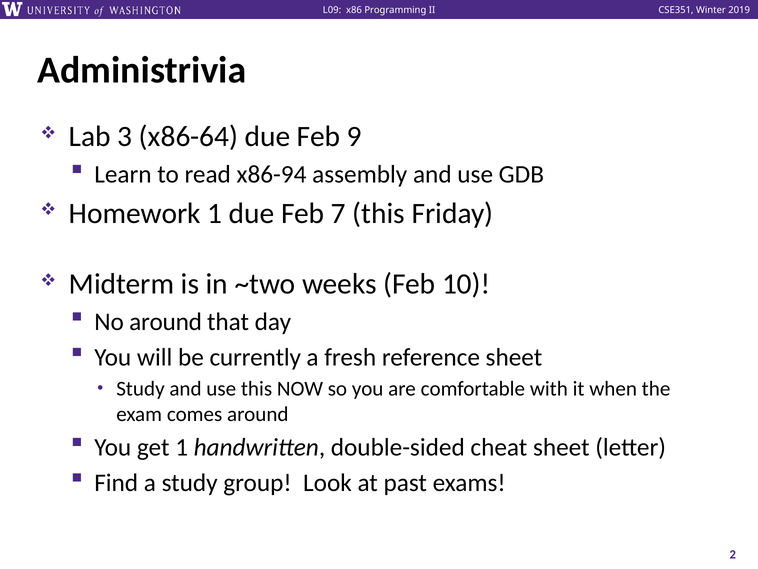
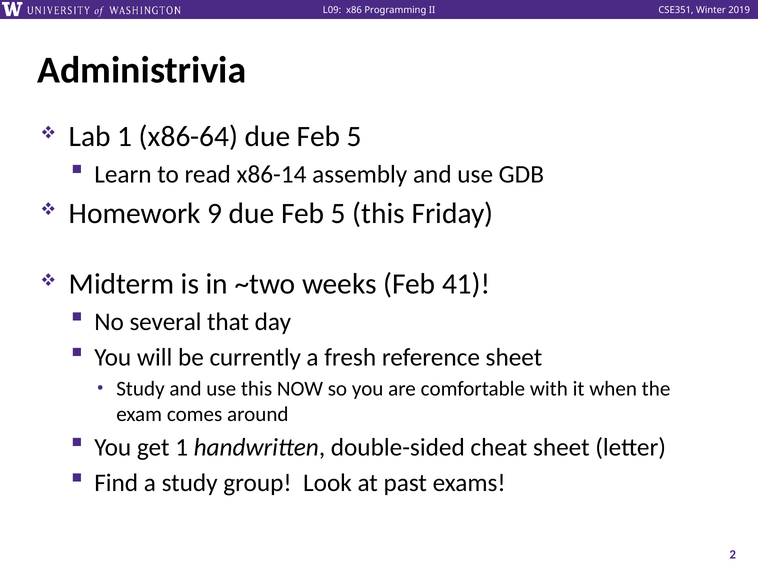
Lab 3: 3 -> 1
x86-64 due Feb 9: 9 -> 5
x86-94: x86-94 -> x86-14
Homework 1: 1 -> 9
7 at (338, 213): 7 -> 5
10: 10 -> 41
No around: around -> several
